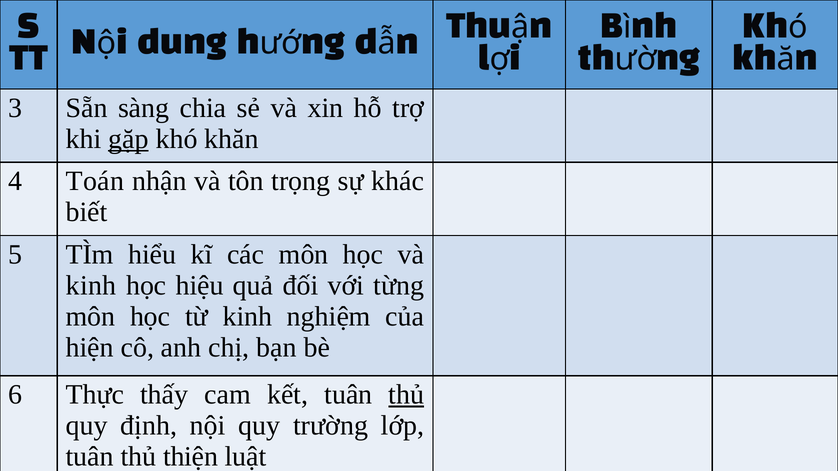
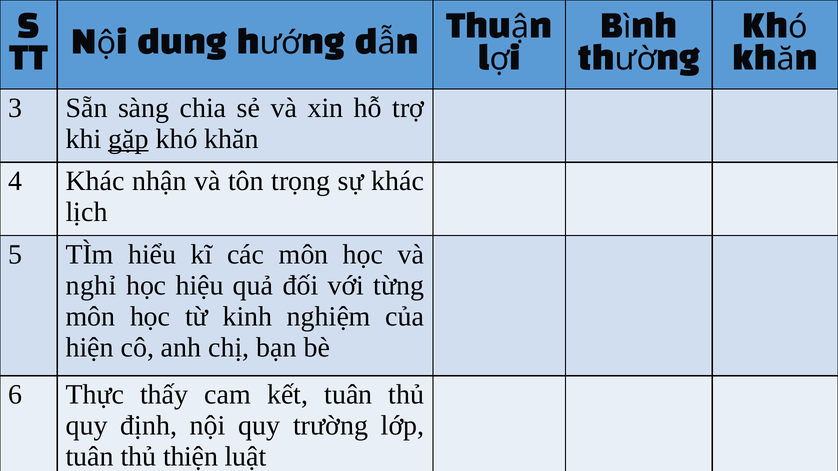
4 Toán: Toán -> Khác
biết: biết -> lịch
kinh at (91, 286): kinh -> nghỉ
thủ at (406, 395) underline: present -> none
